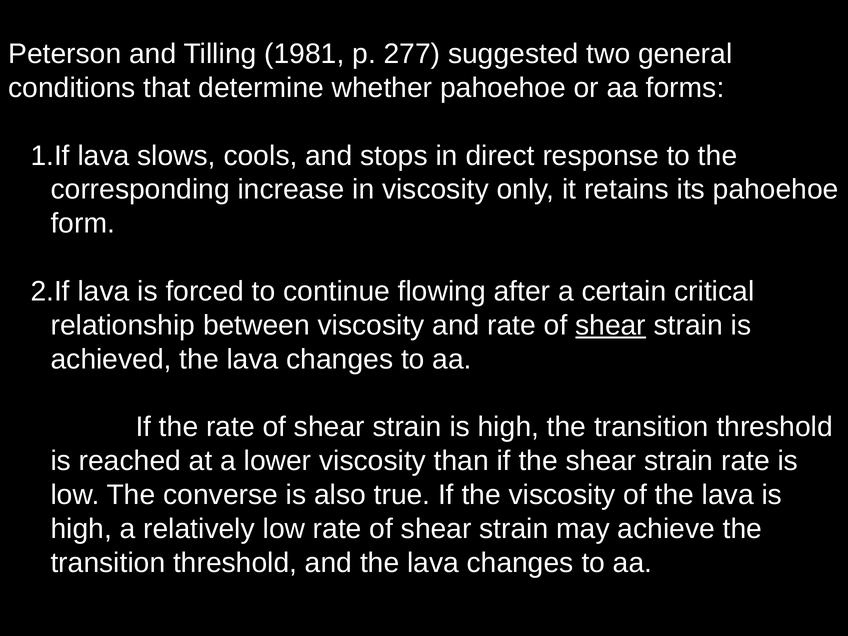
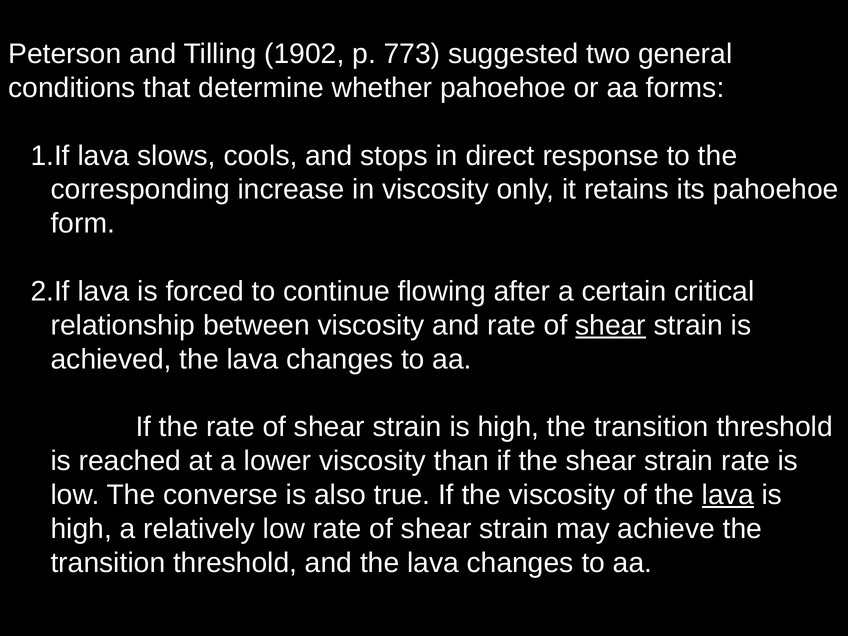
1981: 1981 -> 1902
277: 277 -> 773
lava at (728, 495) underline: none -> present
